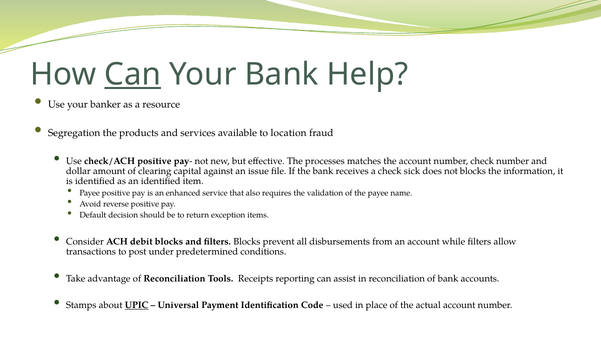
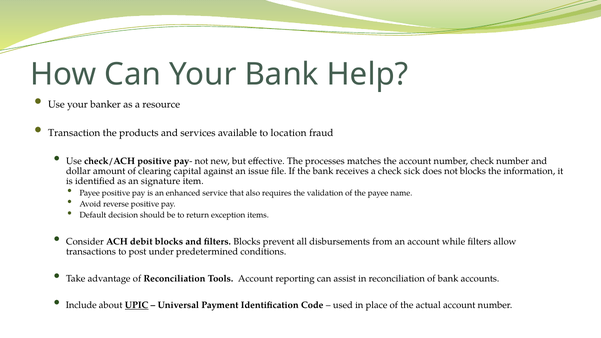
Can at (133, 74) underline: present -> none
Segregation: Segregation -> Transaction
an identified: identified -> signature
Tools Receipts: Receipts -> Account
Stamps: Stamps -> Include
